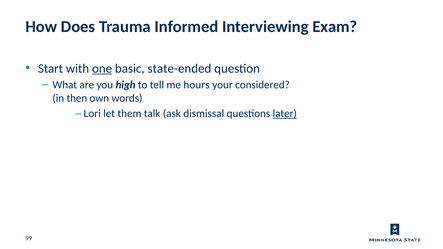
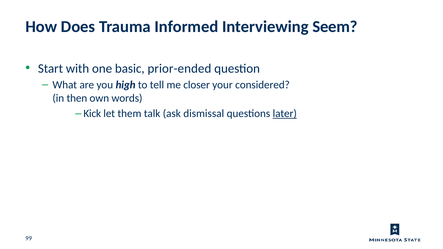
Exam: Exam -> Seem
one underline: present -> none
state-ended: state-ended -> prior-ended
hours: hours -> closer
Lori: Lori -> Kick
